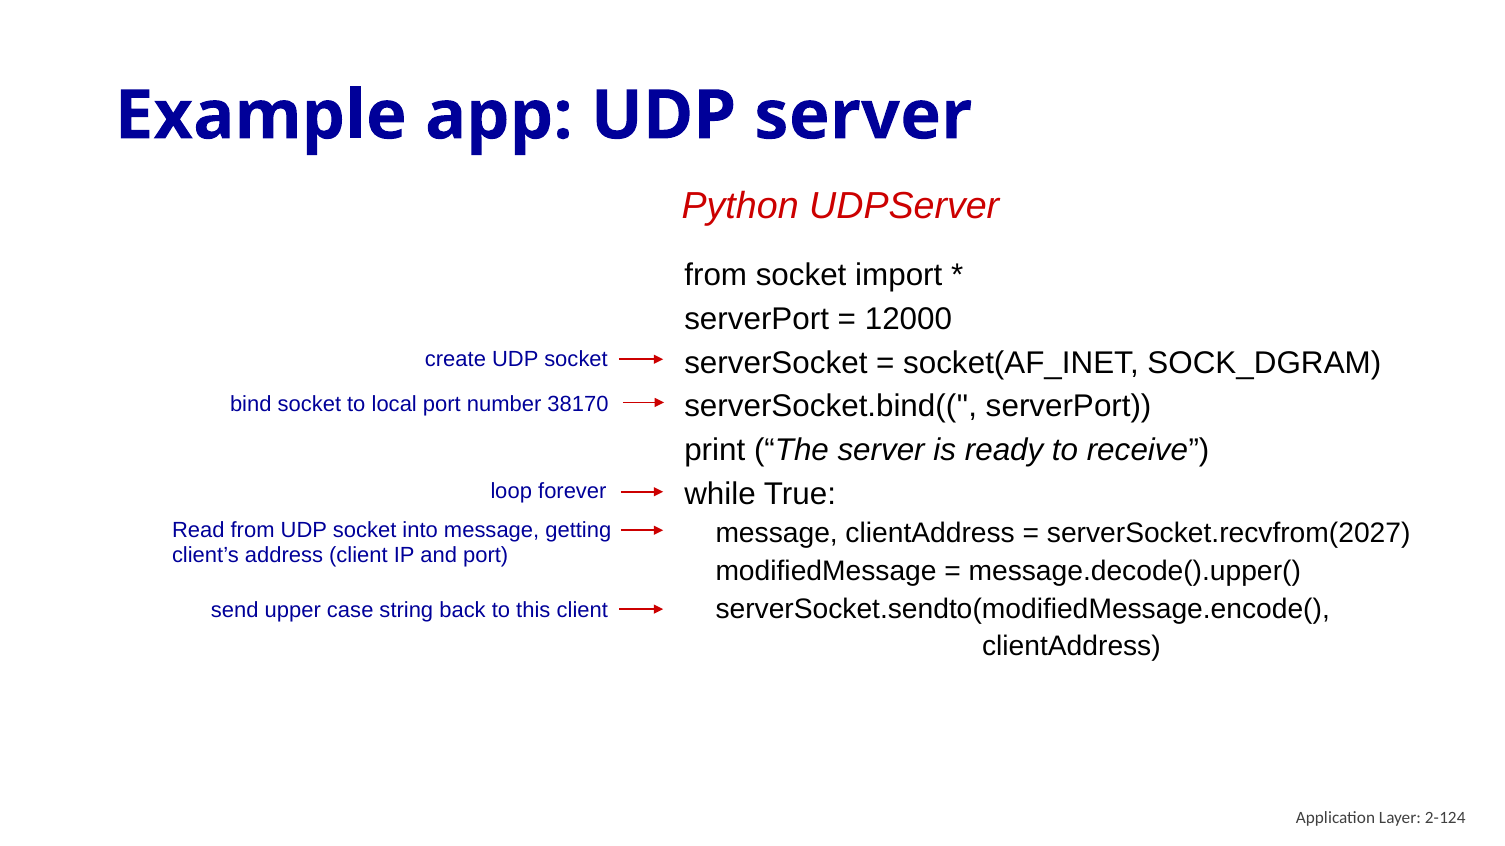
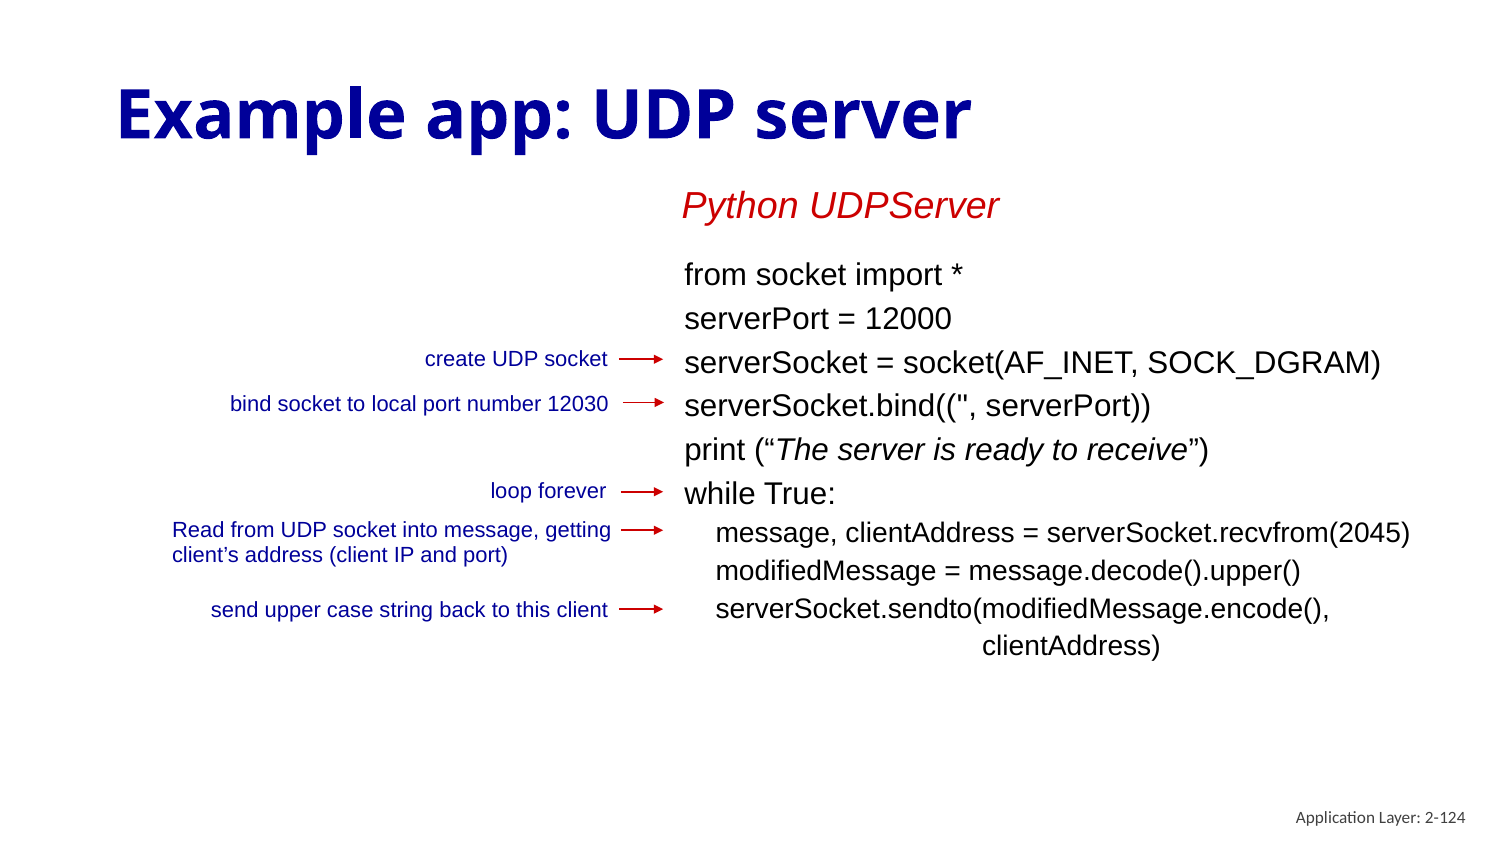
38170: 38170 -> 12030
serverSocket.recvfrom(2027: serverSocket.recvfrom(2027 -> serverSocket.recvfrom(2045
